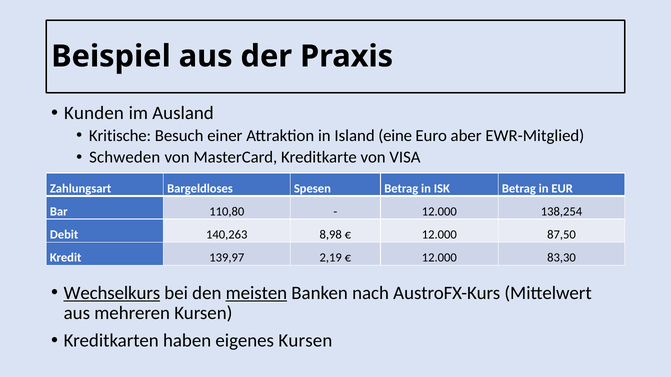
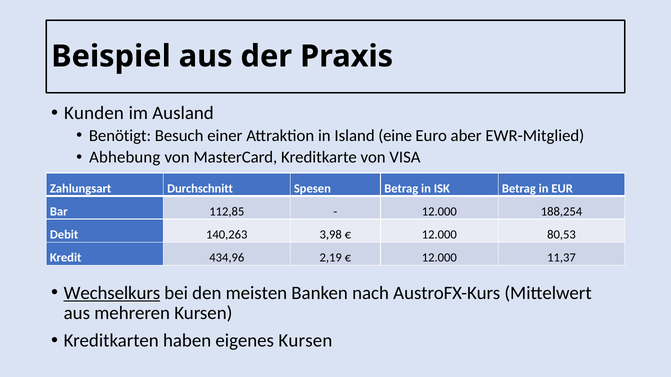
Kritische: Kritische -> Benötigt
Schweden: Schweden -> Abhebung
Bargeldloses: Bargeldloses -> Durchschnitt
110,80: 110,80 -> 112,85
138,254: 138,254 -> 188,254
8,98: 8,98 -> 3,98
87,50: 87,50 -> 80,53
139,97: 139,97 -> 434,96
83,30: 83,30 -> 11,37
meisten underline: present -> none
